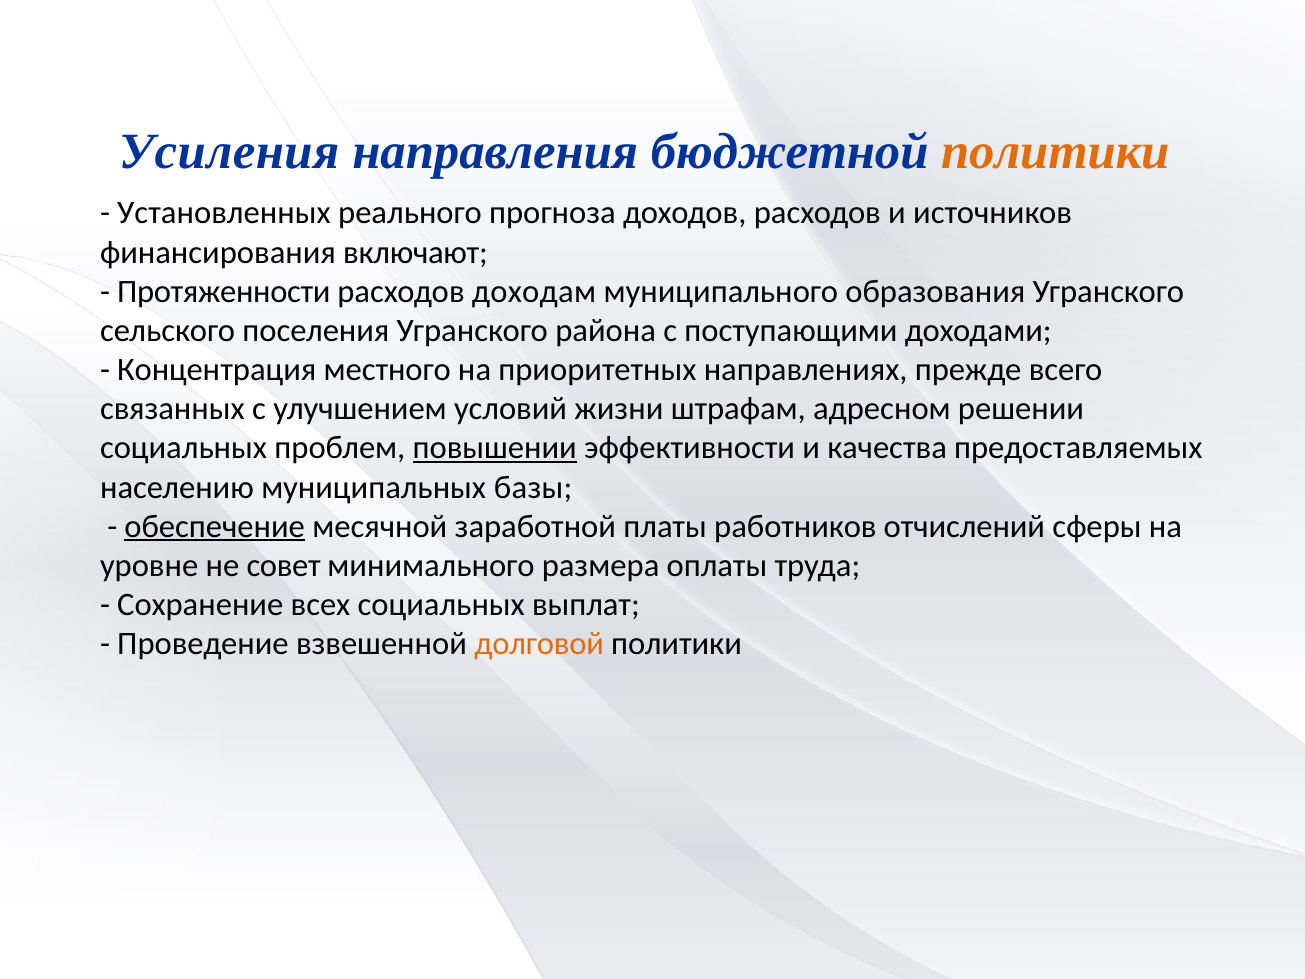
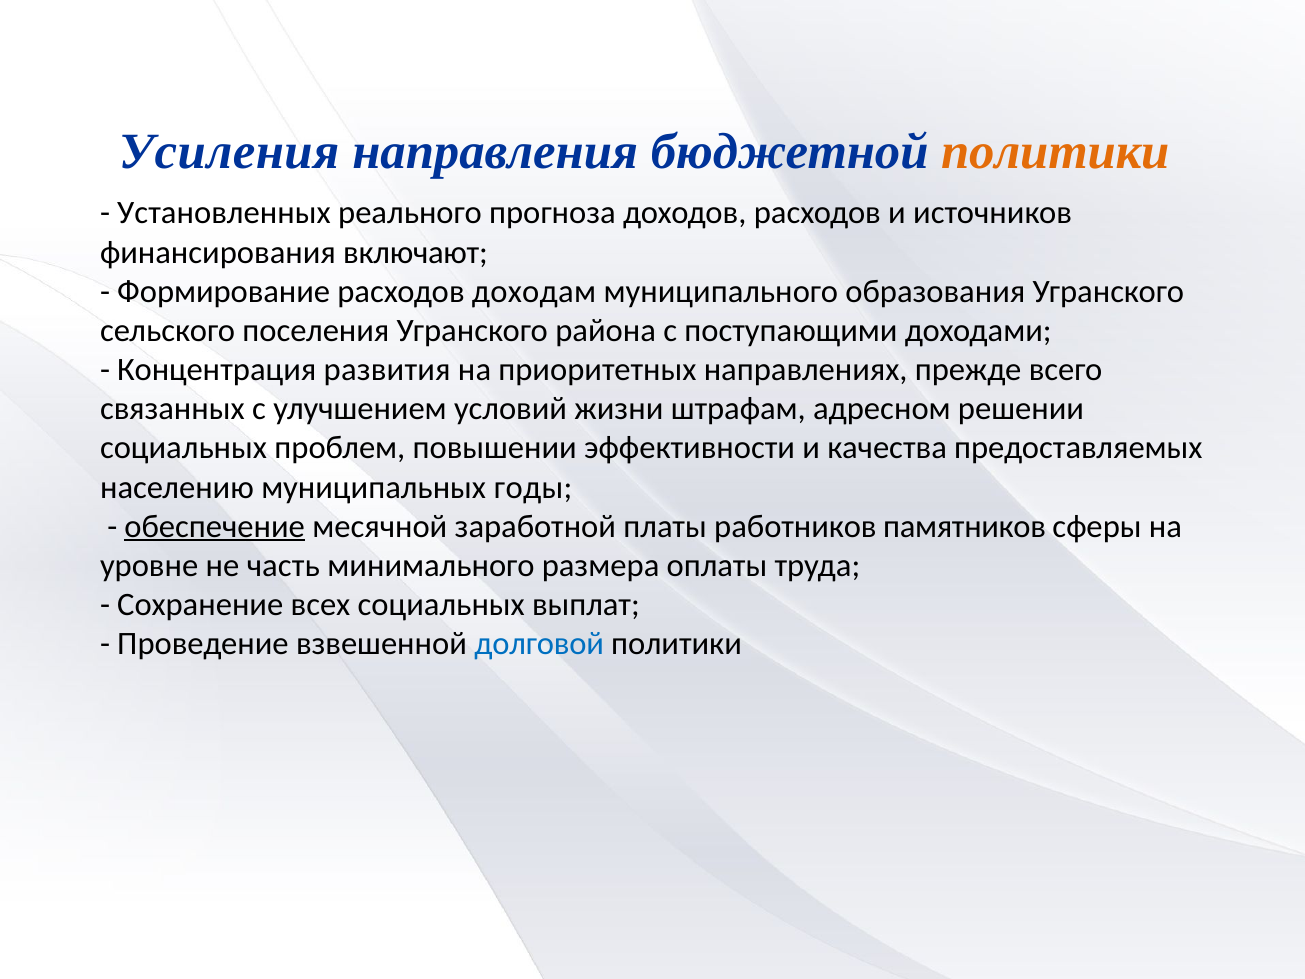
Протяженности: Протяженности -> Формирование
местного: местного -> развития
повышении underline: present -> none
базы: базы -> годы
отчислений: отчислений -> памятников
совет: совет -> часть
долговой colour: orange -> blue
